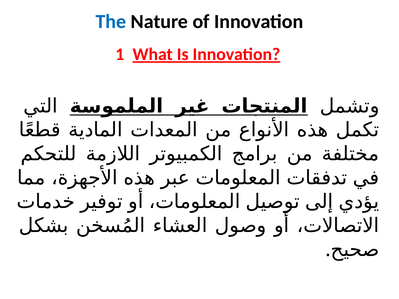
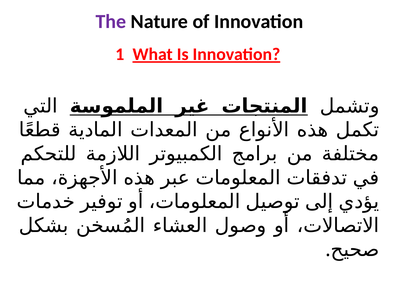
The colour: blue -> purple
